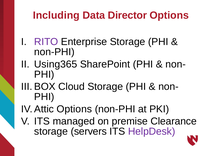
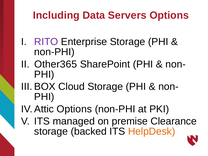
Director: Director -> Servers
Using365: Using365 -> Other365
servers: servers -> backed
HelpDesk colour: purple -> orange
